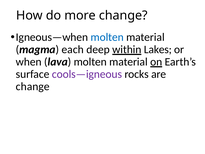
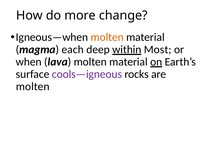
molten at (107, 37) colour: blue -> orange
Lakes: Lakes -> Most
change at (33, 86): change -> molten
